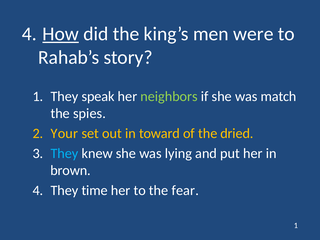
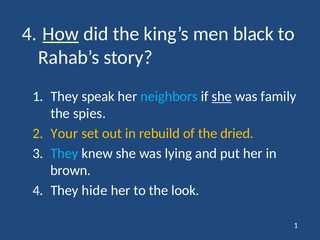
were: were -> black
neighbors colour: light green -> light blue
she at (222, 96) underline: none -> present
match: match -> family
toward: toward -> rebuild
time: time -> hide
fear: fear -> look
